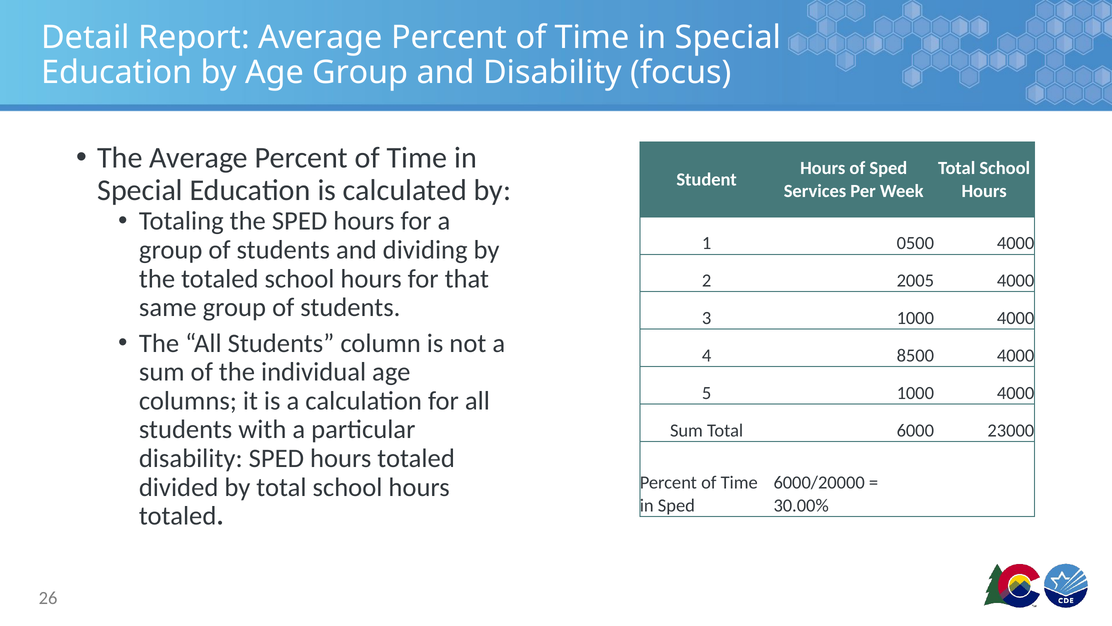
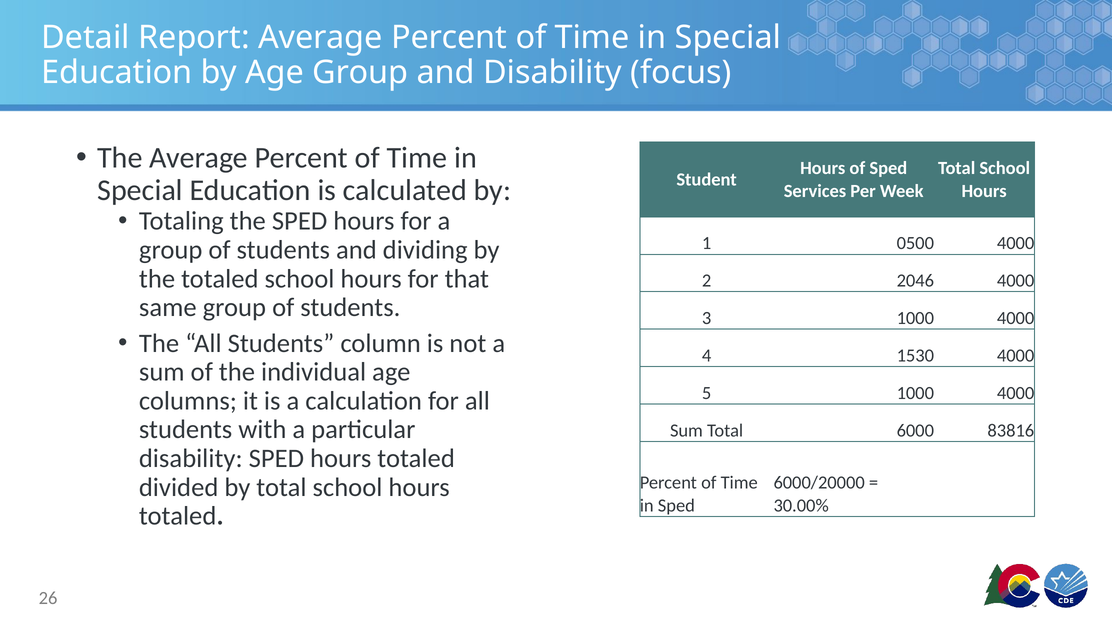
2005: 2005 -> 2046
8500: 8500 -> 1530
23000: 23000 -> 83816
